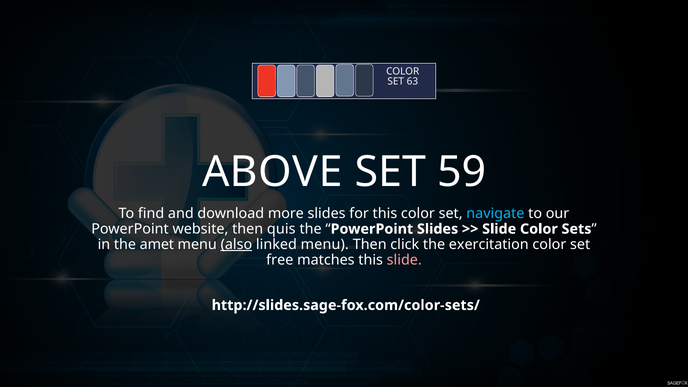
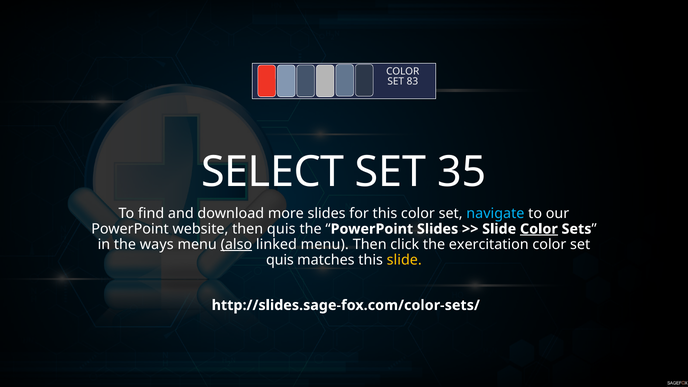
63: 63 -> 83
ABOVE: ABOVE -> SELECT
59: 59 -> 35
Color at (539, 229) underline: none -> present
amet: amet -> ways
free at (280, 260): free -> quis
slide at (404, 260) colour: pink -> yellow
